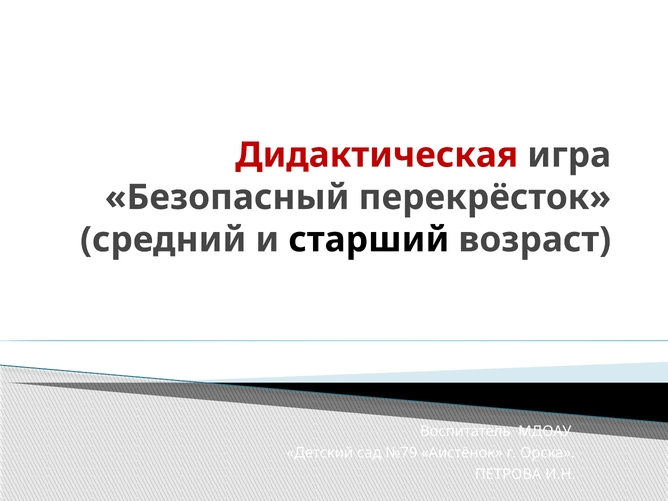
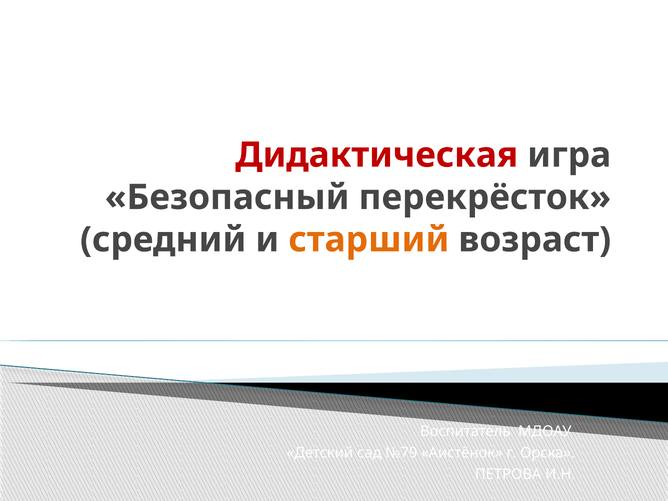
старший colour: black -> orange
